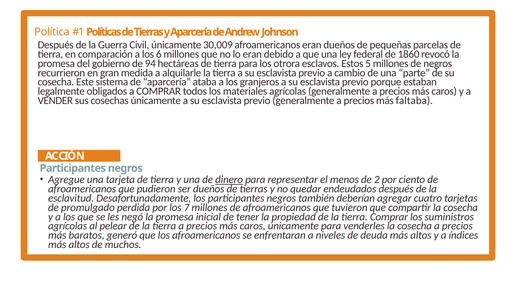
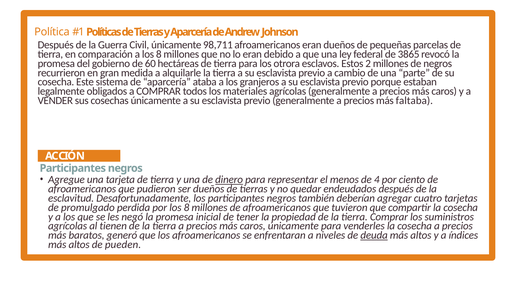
30,009: 30,009 -> 98,711
a los 6: 6 -> 8
1860: 1860 -> 3865
94: 94 -> 60
5: 5 -> 2
2: 2 -> 4
por los 7: 7 -> 8
pelear: pelear -> tienen
deuda underline: none -> present
muchos: muchos -> pueden
